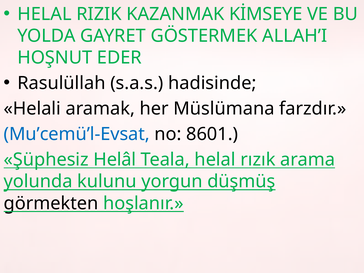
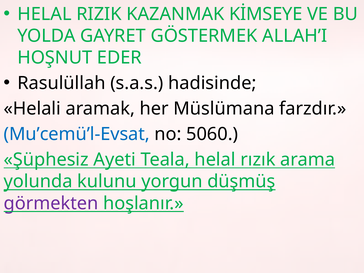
8601: 8601 -> 5060
Helâl: Helâl -> Ayeti
görmekten colour: black -> purple
